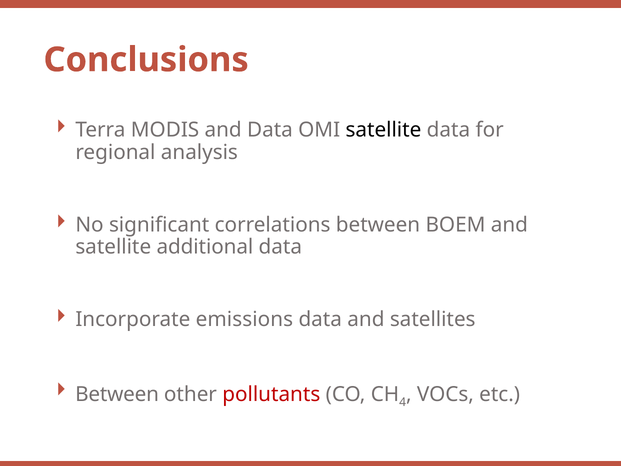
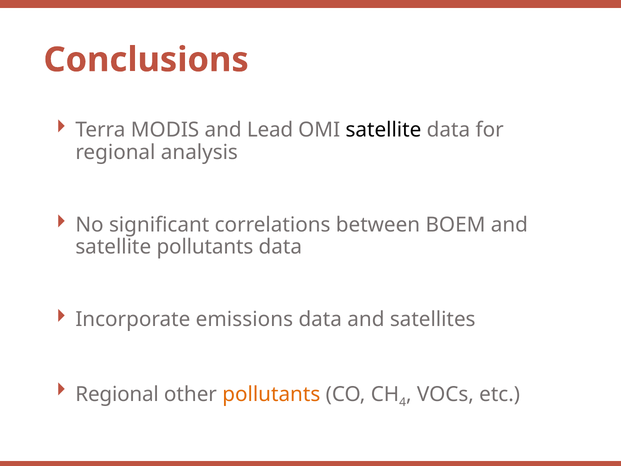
and Data: Data -> Lead
satellite additional: additional -> pollutants
Between at (117, 394): Between -> Regional
pollutants at (271, 394) colour: red -> orange
